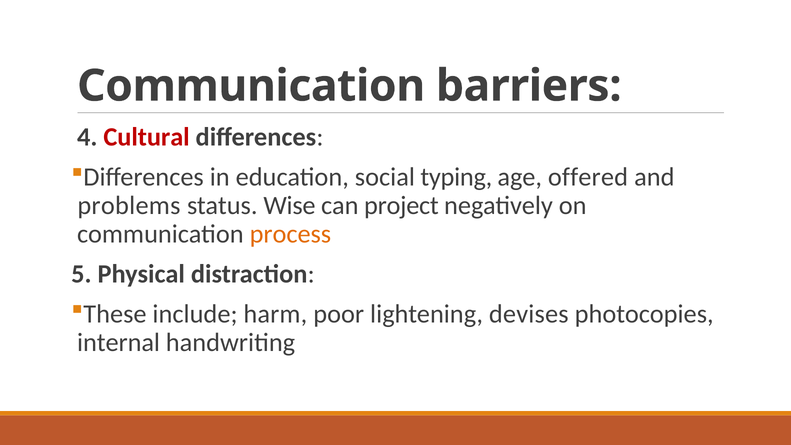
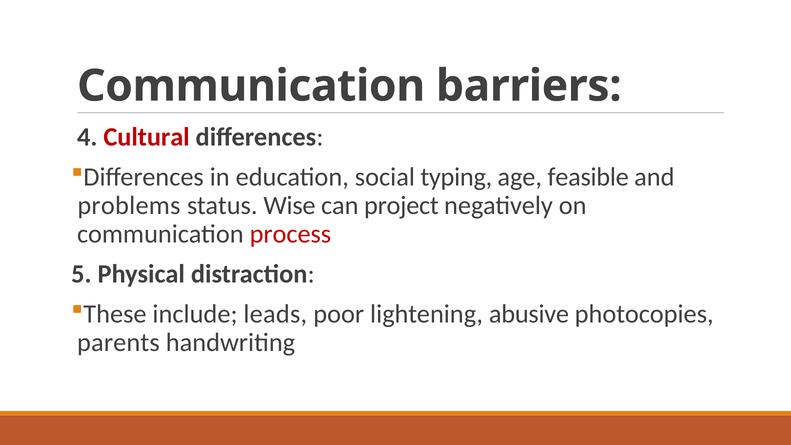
offered: offered -> feasible
process colour: orange -> red
harm: harm -> leads
devises: devises -> abusive
internal: internal -> parents
